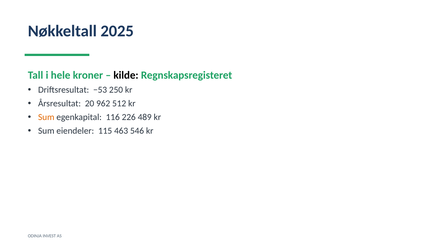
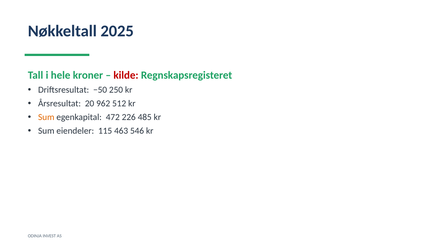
kilde colour: black -> red
−53: −53 -> −50
116: 116 -> 472
489: 489 -> 485
